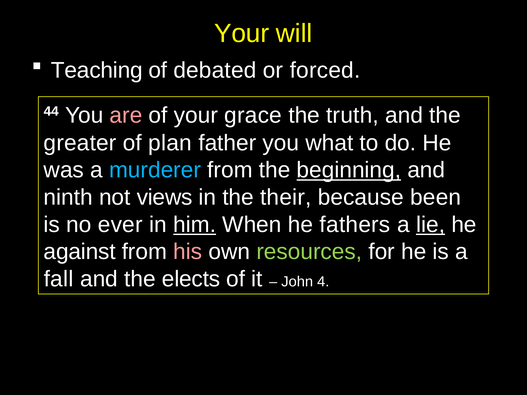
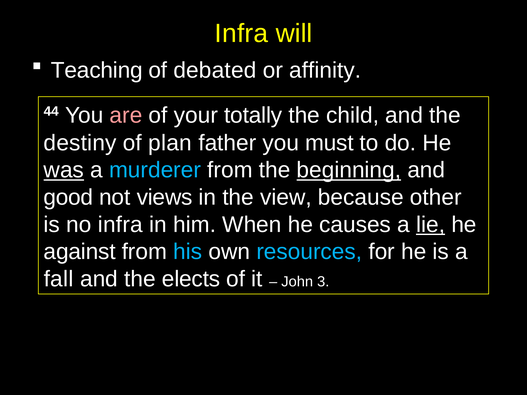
Your at (242, 33): Your -> Infra
forced: forced -> affinity
grace: grace -> totally
truth: truth -> child
greater: greater -> destiny
what: what -> must
was underline: none -> present
ninth: ninth -> good
their: their -> view
been: been -> other
no ever: ever -> infra
him underline: present -> none
fathers: fathers -> causes
his colour: pink -> light blue
resources colour: light green -> light blue
4: 4 -> 3
